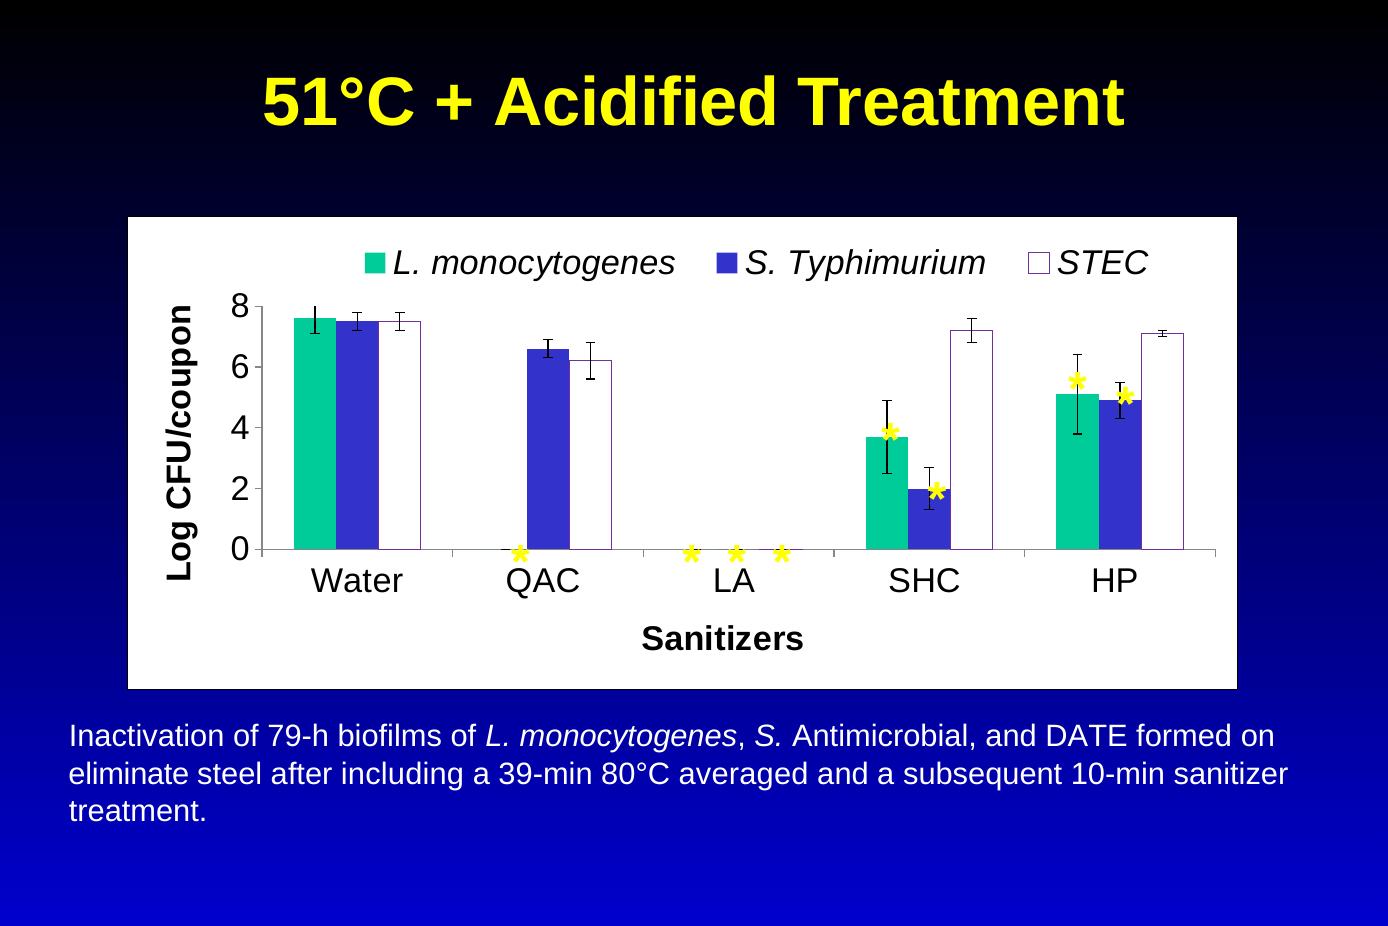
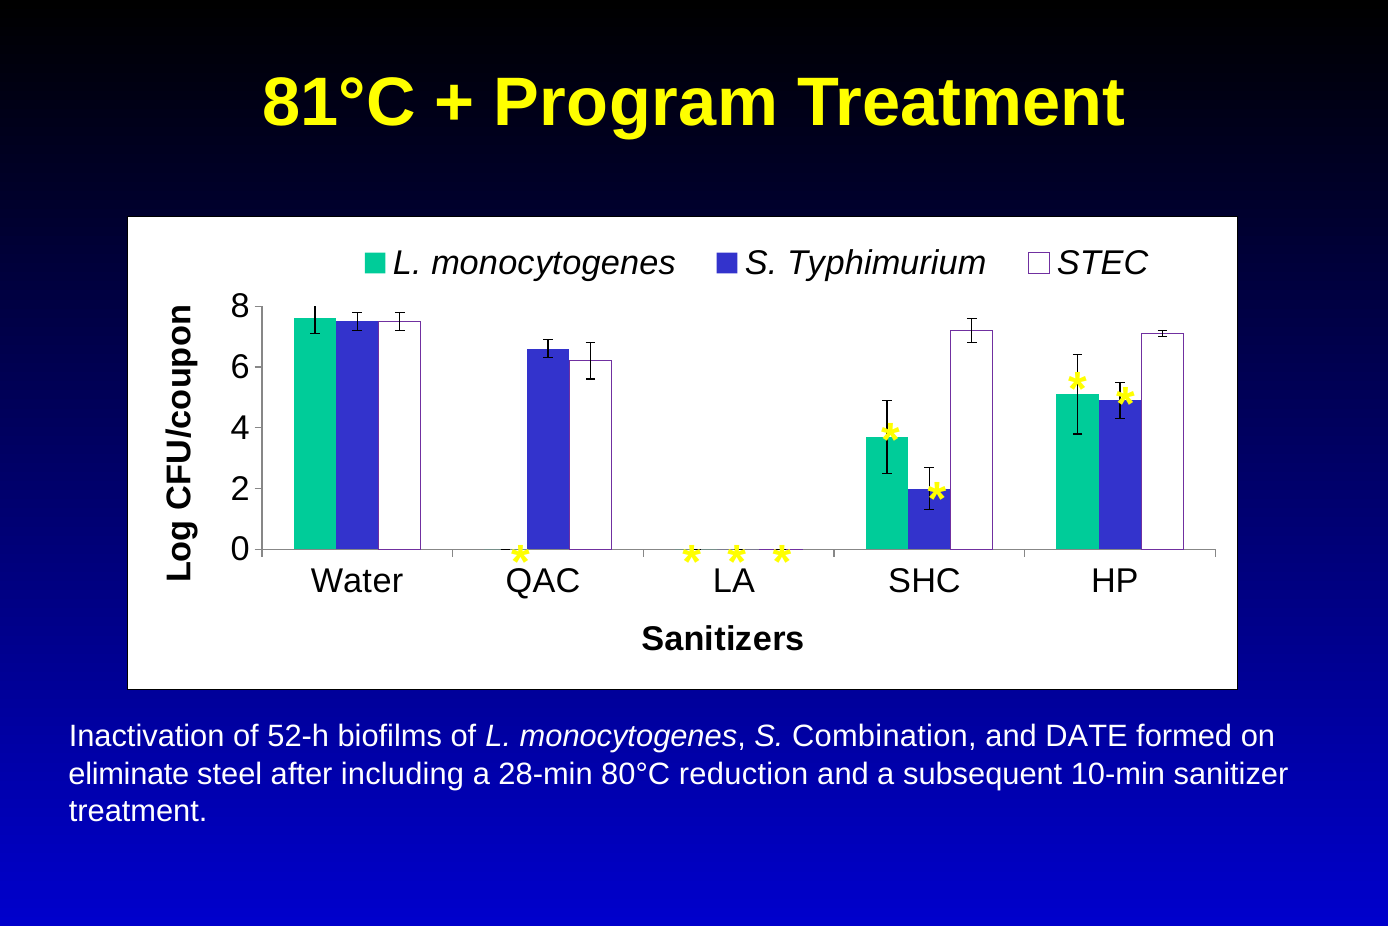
51°C: 51°C -> 81°C
Acidified: Acidified -> Program
79-h: 79-h -> 52-h
Antimicrobial: Antimicrobial -> Combination
39-min: 39-min -> 28-min
averaged: averaged -> reduction
